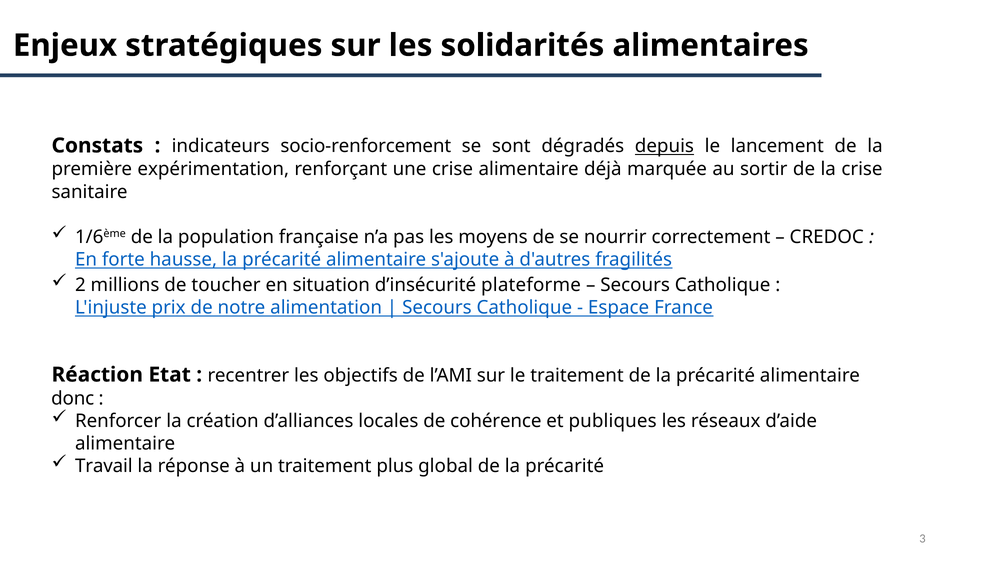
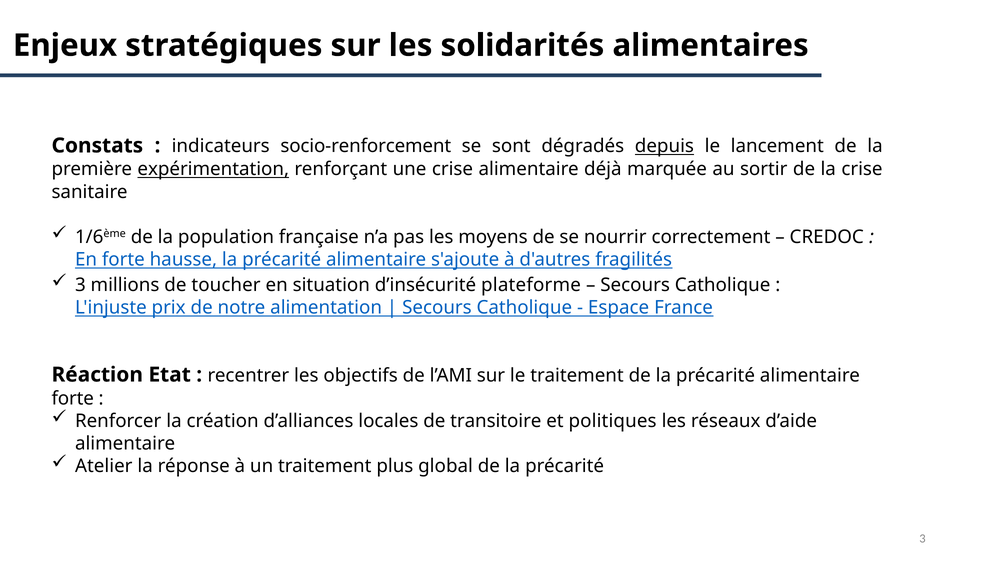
expérimentation underline: none -> present
2 at (80, 285): 2 -> 3
donc at (73, 398): donc -> forte
cohérence: cohérence -> transitoire
publiques: publiques -> politiques
Travail: Travail -> Atelier
